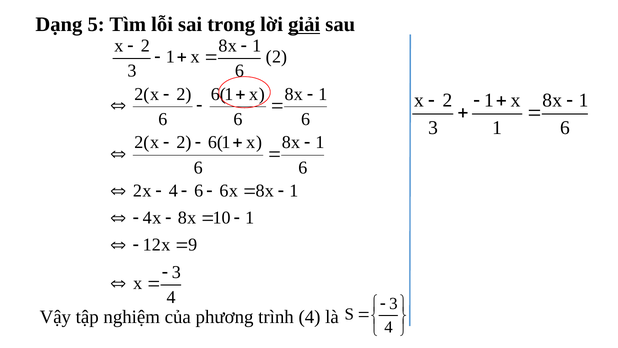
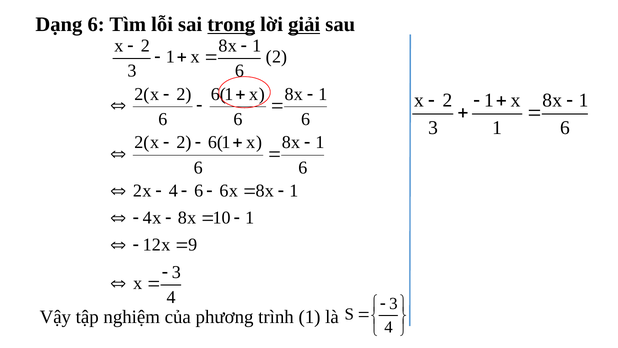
Dạng 5: 5 -> 6
trong underline: none -> present
trình 4: 4 -> 1
